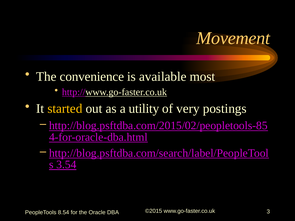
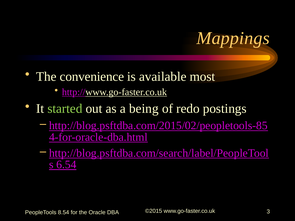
Movement: Movement -> Mappings
started colour: yellow -> light green
utility: utility -> being
very: very -> redo
3.54: 3.54 -> 6.54
